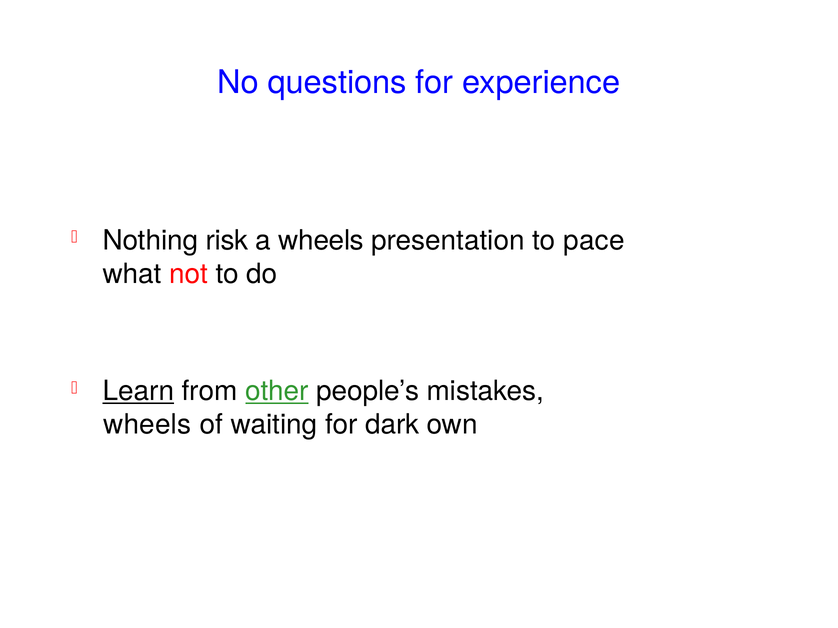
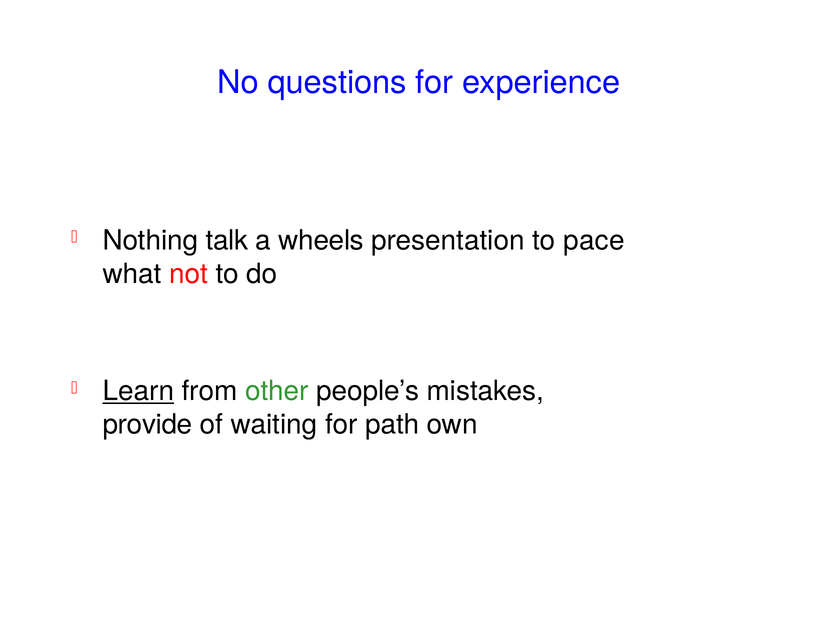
risk: risk -> talk
other underline: present -> none
wheels at (147, 425): wheels -> provide
dark: dark -> path
